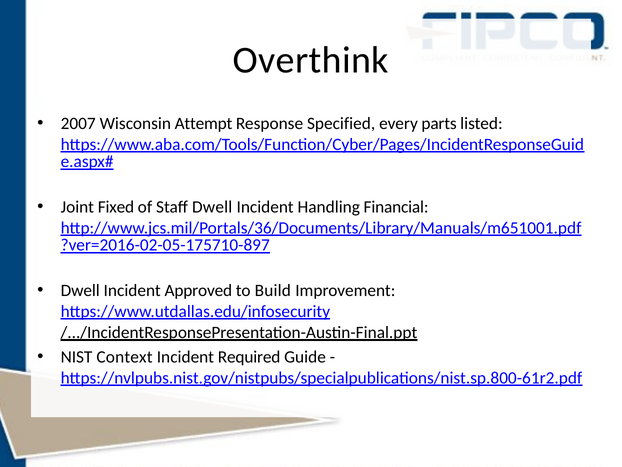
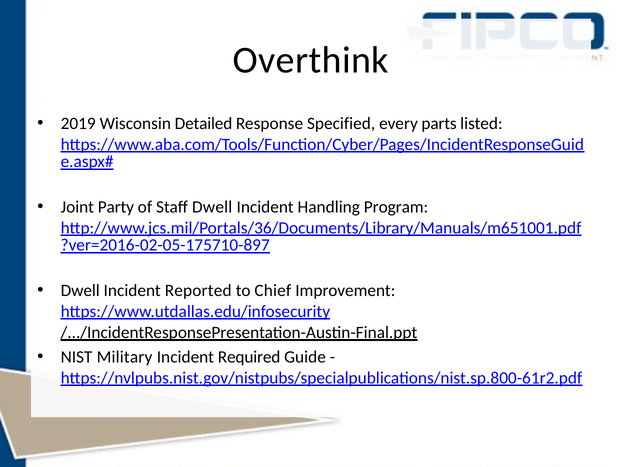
2007: 2007 -> 2019
Attempt: Attempt -> Detailed
Fixed: Fixed -> Party
Financial: Financial -> Program
Approved: Approved -> Reported
Build: Build -> Chief
Context: Context -> Military
